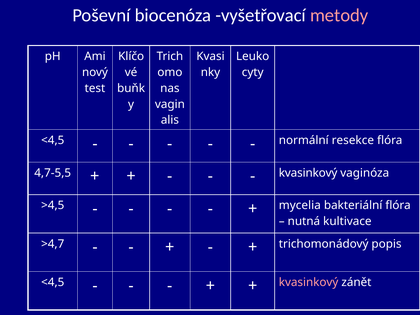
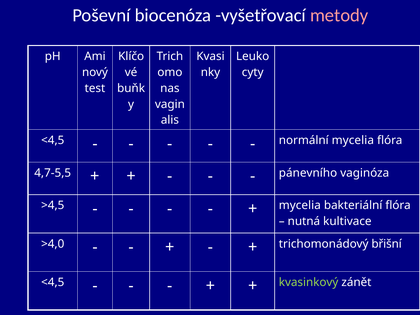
normální resekce: resekce -> mycelia
kvasinkový at (308, 173): kvasinkový -> pánevního
>4,7: >4,7 -> >4,0
popis: popis -> břišní
kvasinkový at (309, 282) colour: pink -> light green
